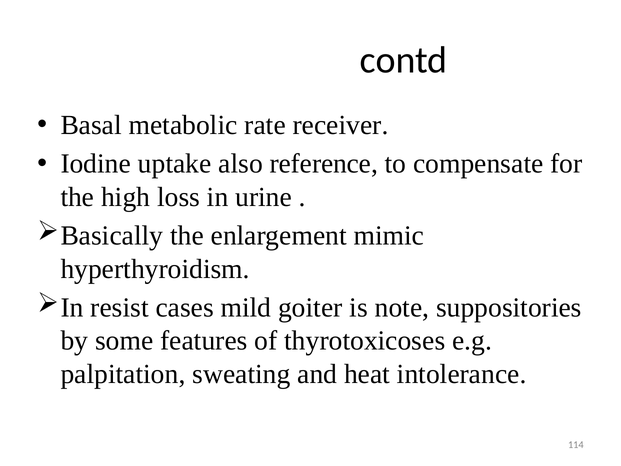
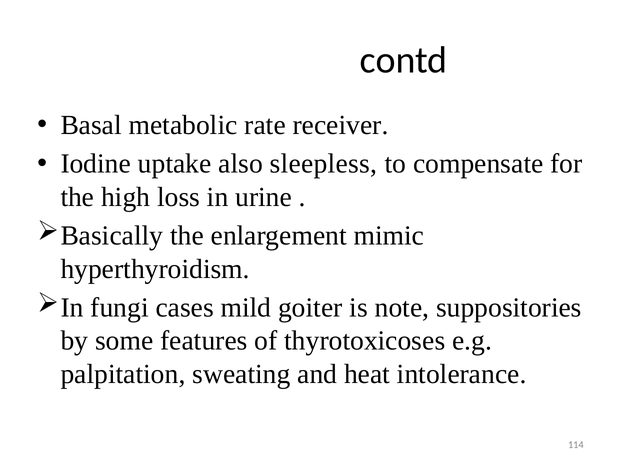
reference: reference -> sleepless
resist: resist -> fungi
